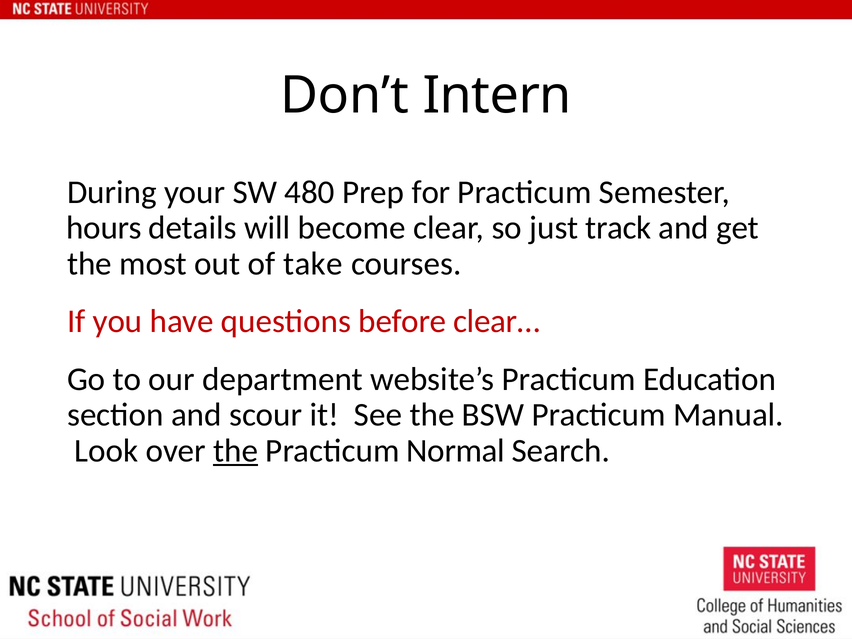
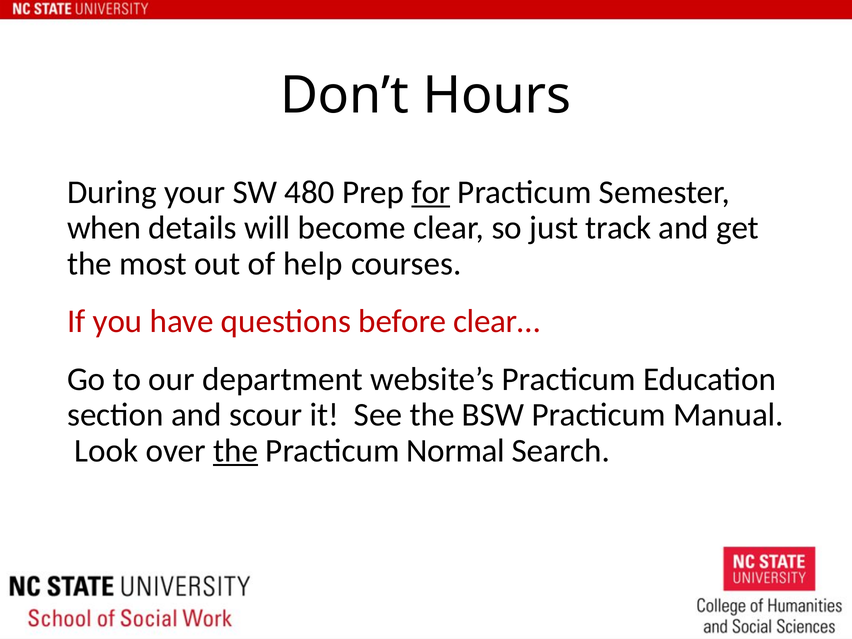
Intern: Intern -> Hours
for underline: none -> present
hours: hours -> when
take: take -> help
